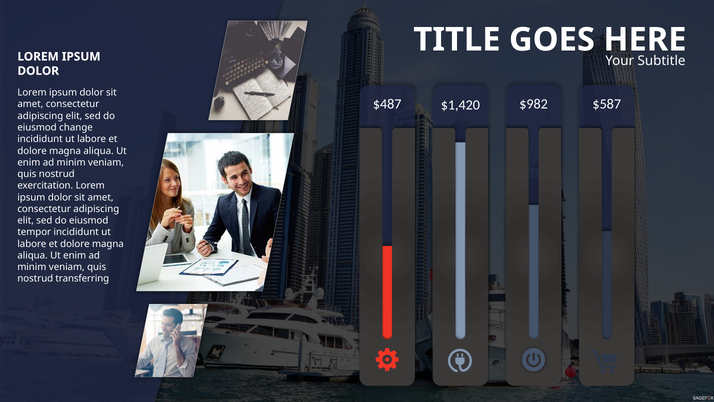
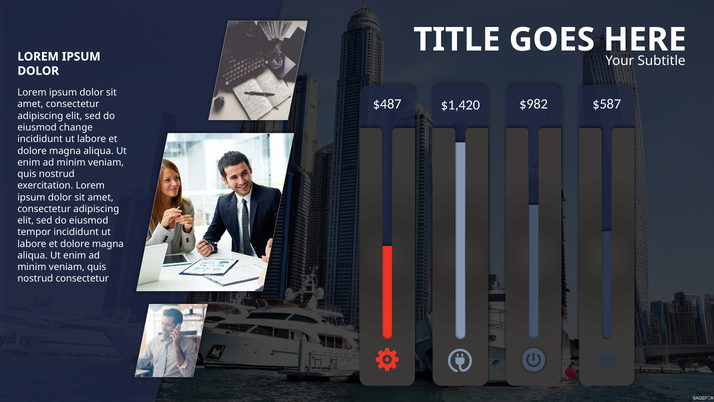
nostrud transferring: transferring -> consectetur
